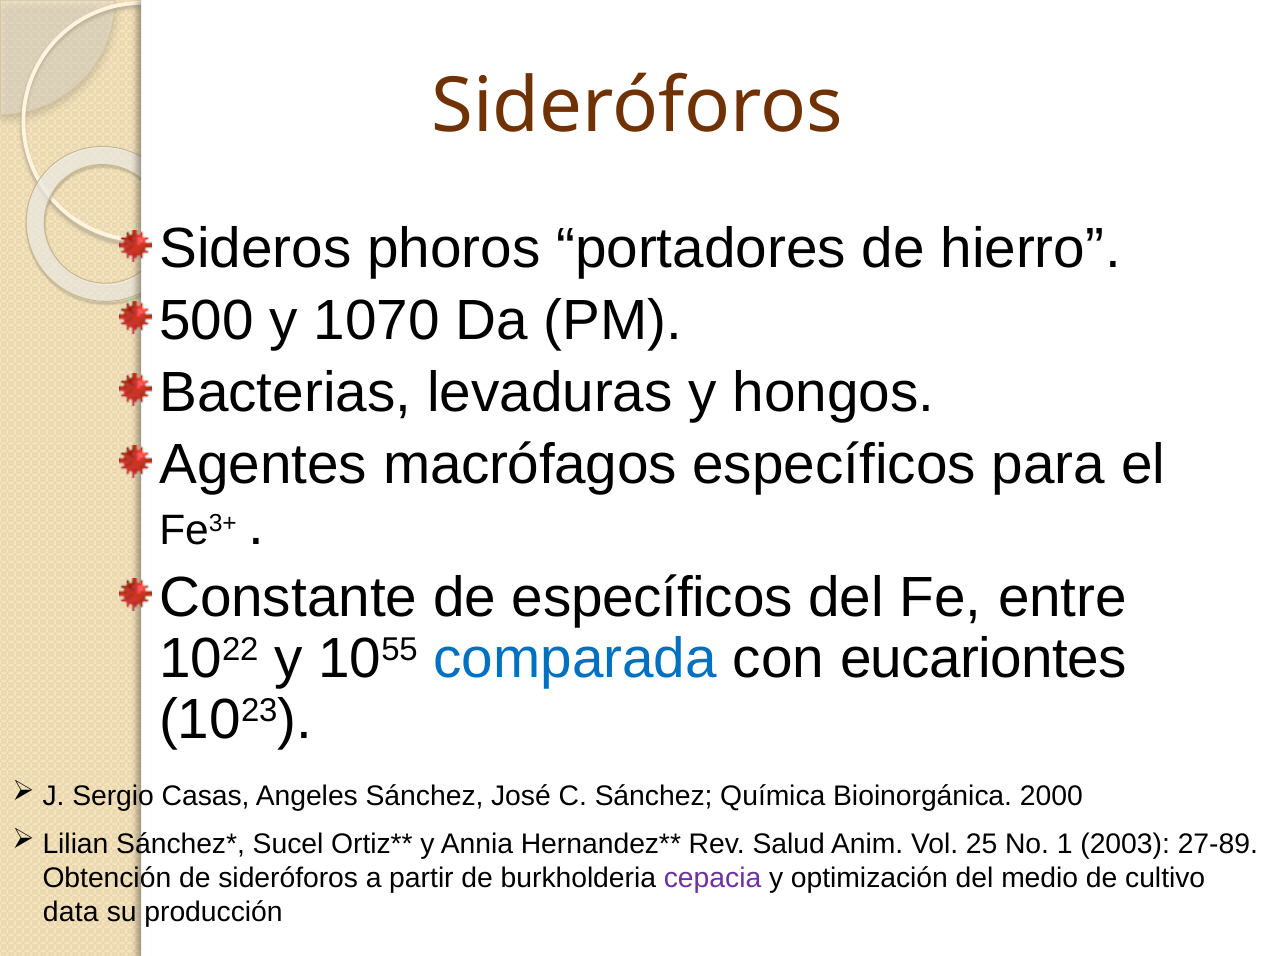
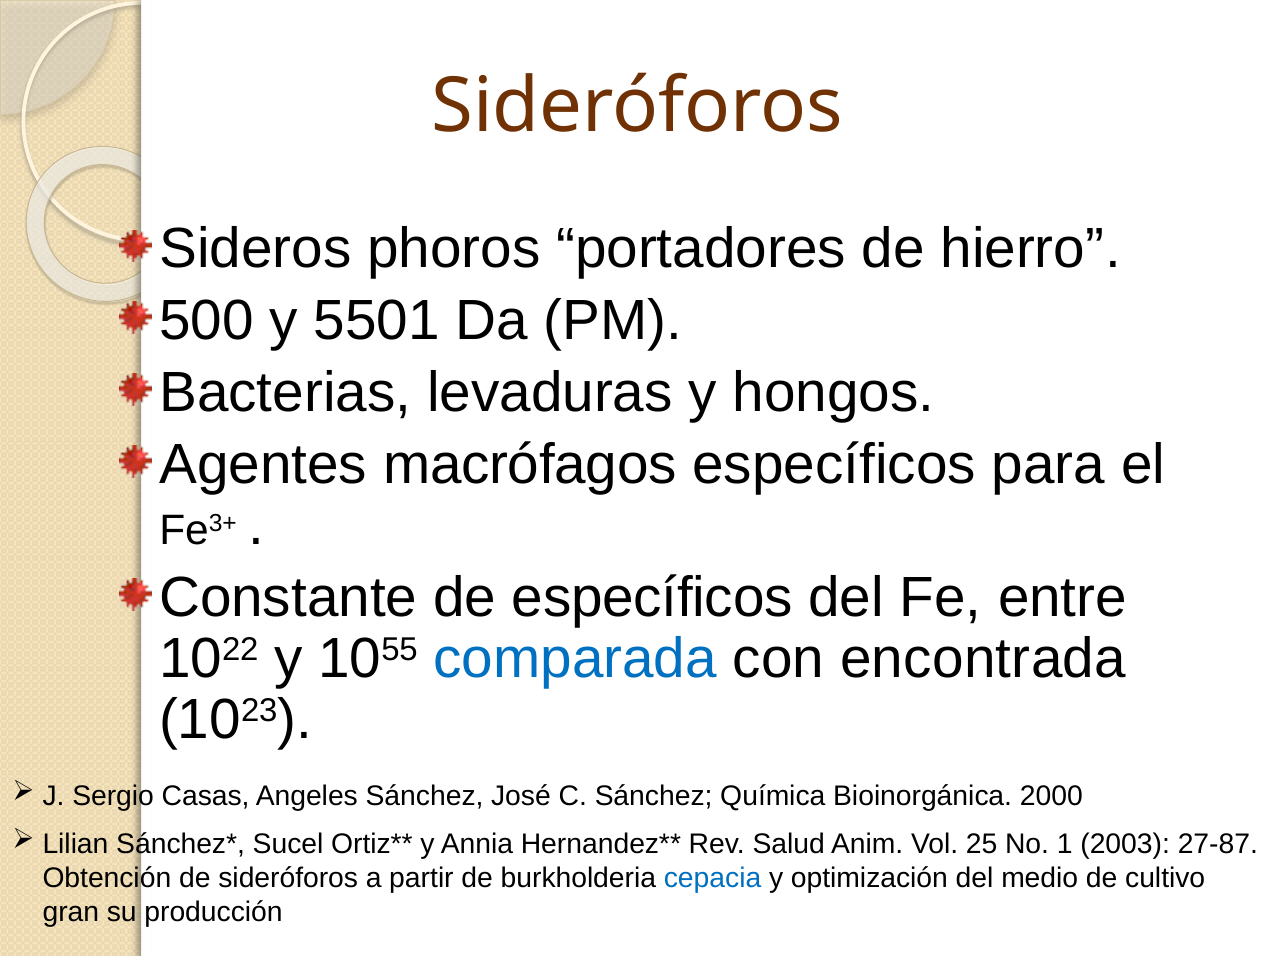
1070: 1070 -> 5501
eucariontes: eucariontes -> encontrada
27-89: 27-89 -> 27-87
cepacia colour: purple -> blue
data: data -> gran
